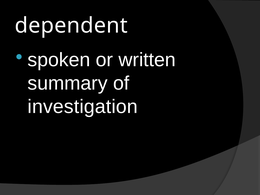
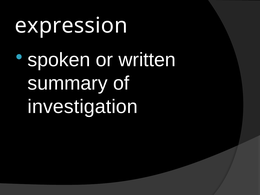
dependent: dependent -> expression
